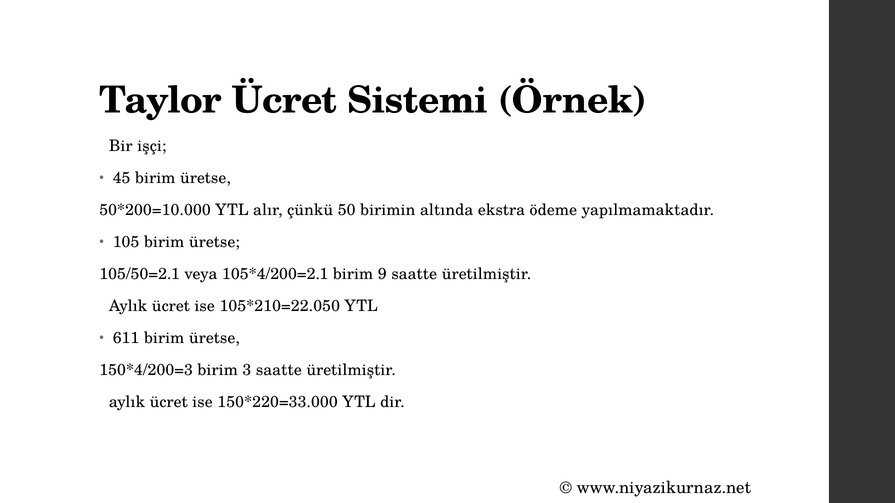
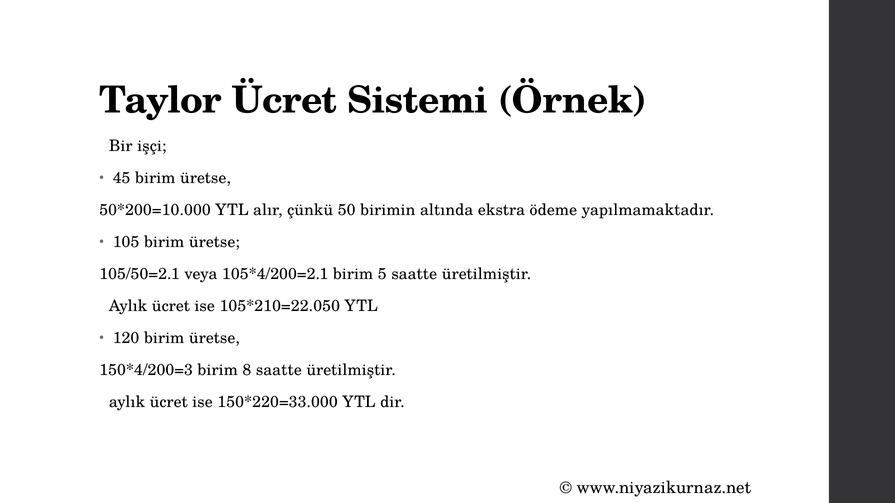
9: 9 -> 5
611: 611 -> 120
3: 3 -> 8
